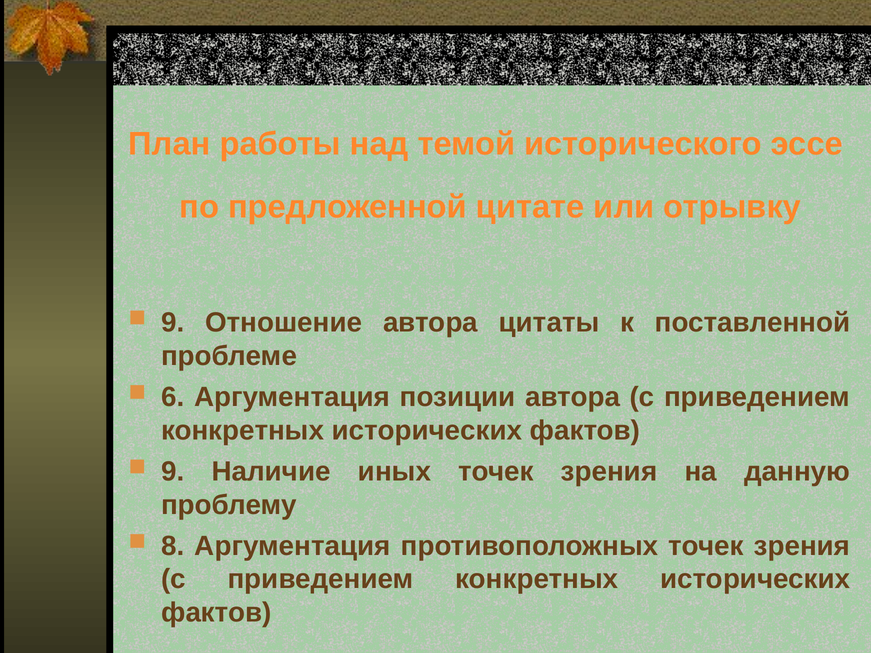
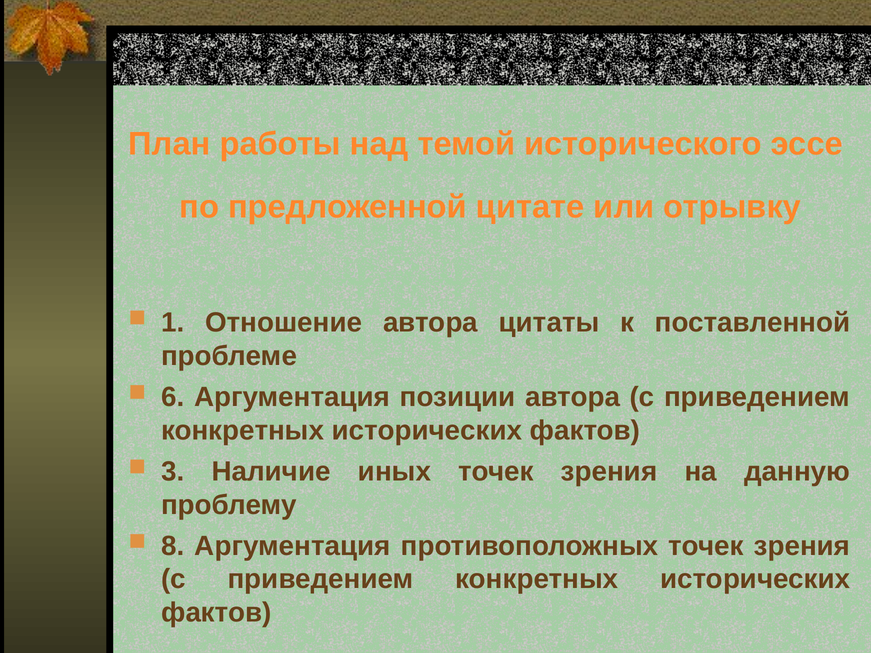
9 at (173, 323): 9 -> 1
9 at (173, 472): 9 -> 3
